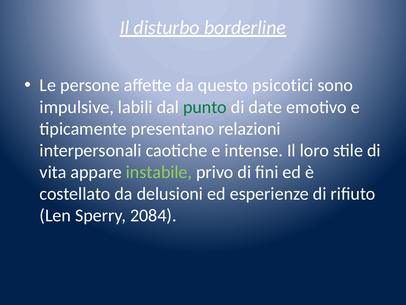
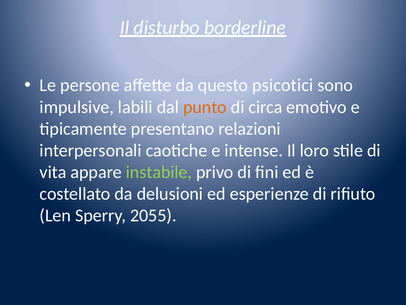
punto colour: green -> orange
date: date -> circa
2084: 2084 -> 2055
